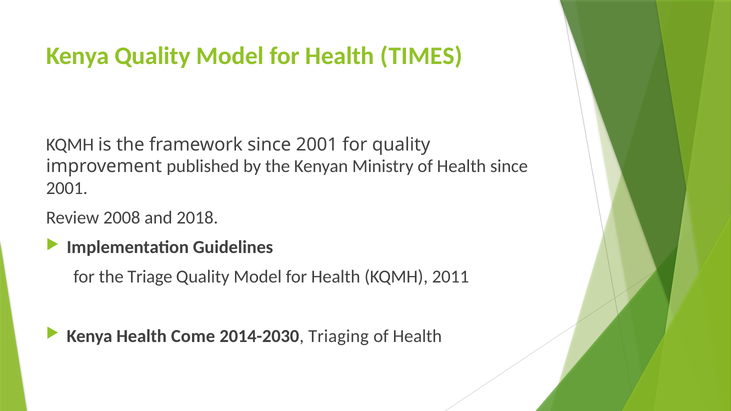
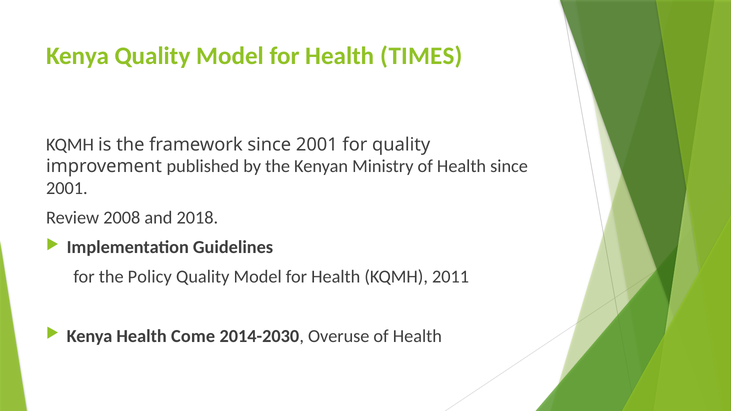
Triage: Triage -> Policy
Triaging: Triaging -> Overuse
